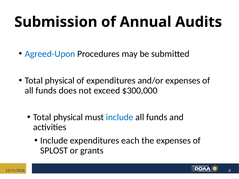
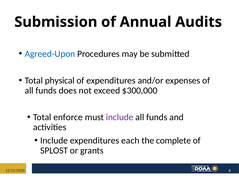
physical at (68, 117): physical -> enforce
include at (120, 117) colour: blue -> purple
the expenses: expenses -> complete
